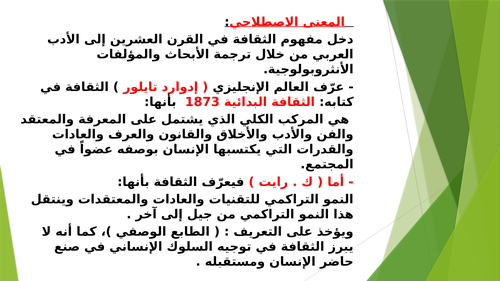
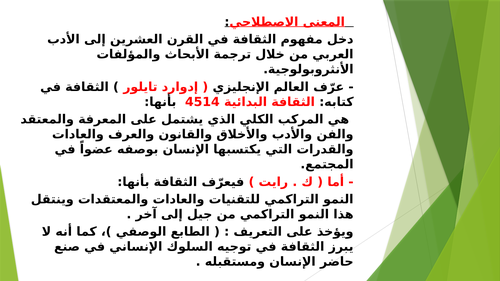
1873: 1873 -> 4514
